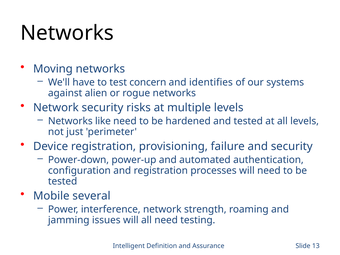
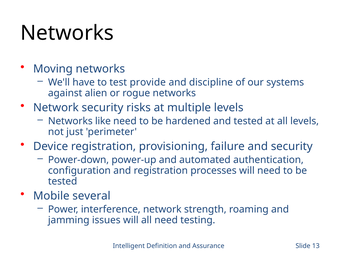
concern: concern -> provide
identifies: identifies -> discipline
